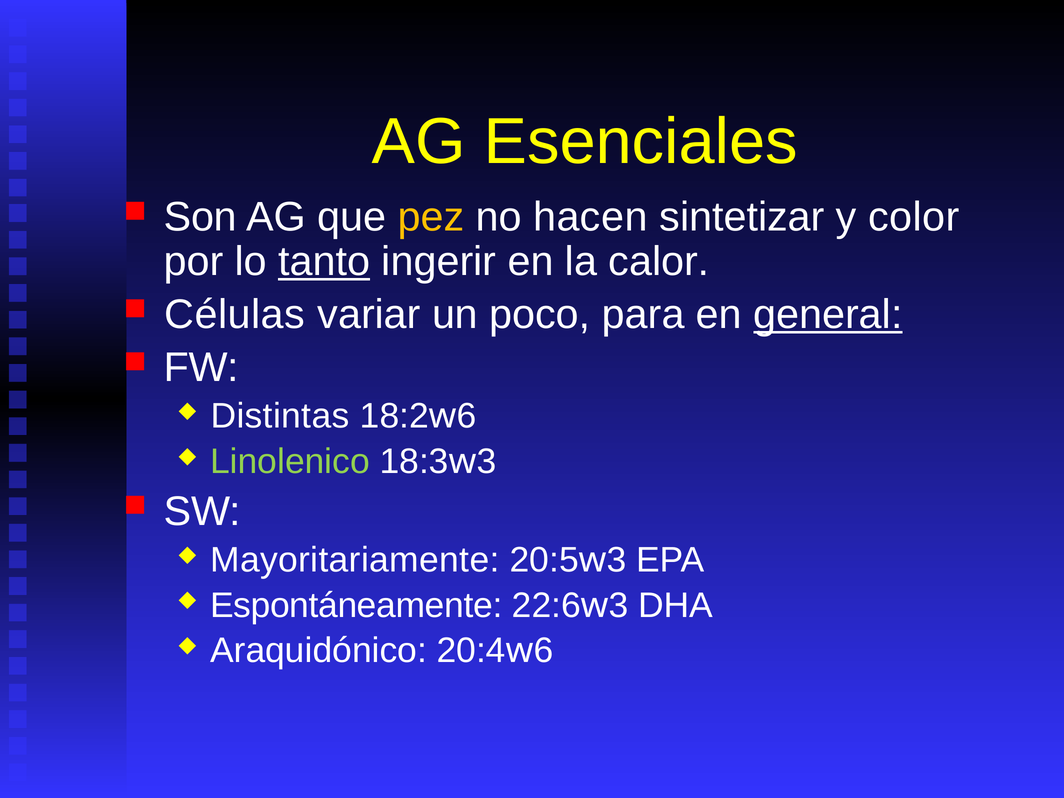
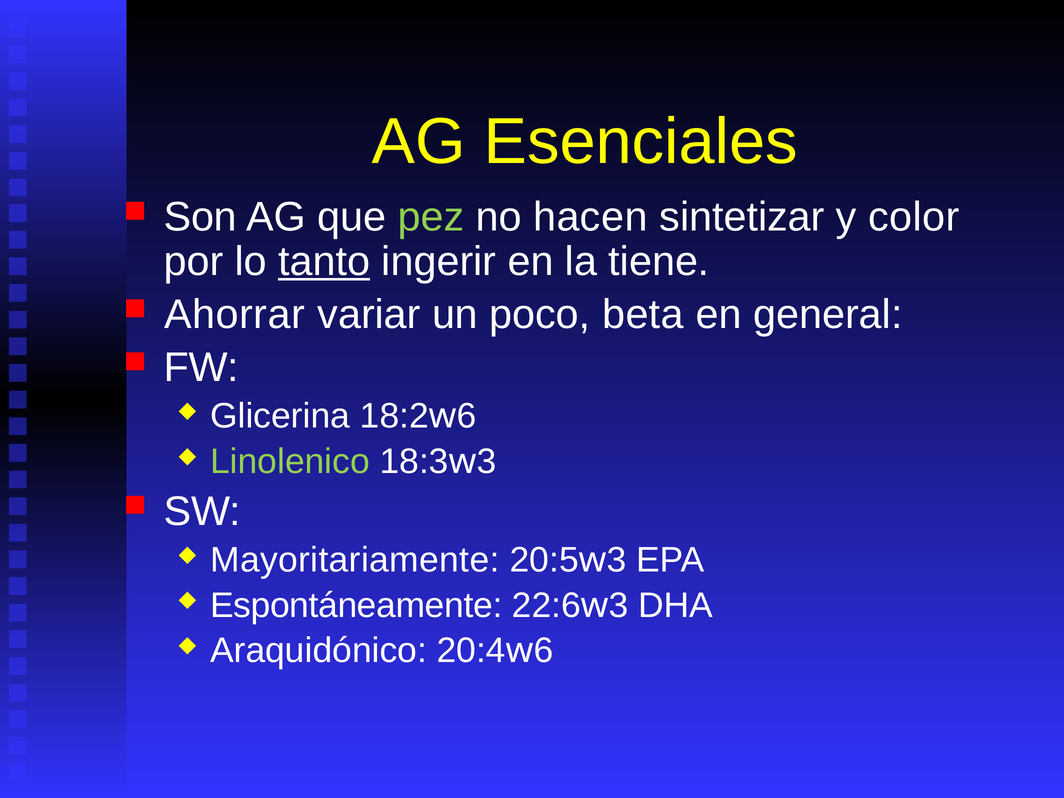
pez colour: yellow -> light green
calor: calor -> tiene
Células: Células -> Ahorrar
para: para -> beta
general underline: present -> none
Distintas: Distintas -> Glicerina
